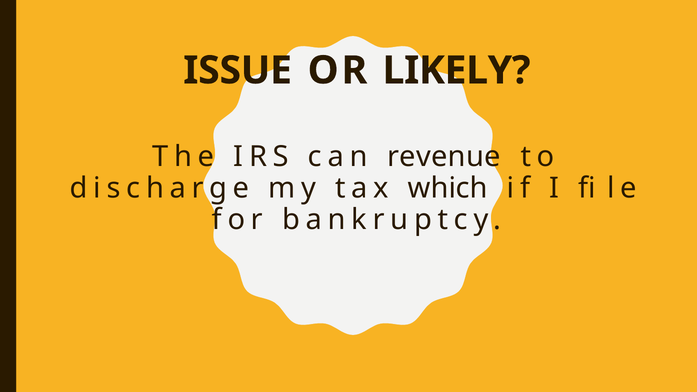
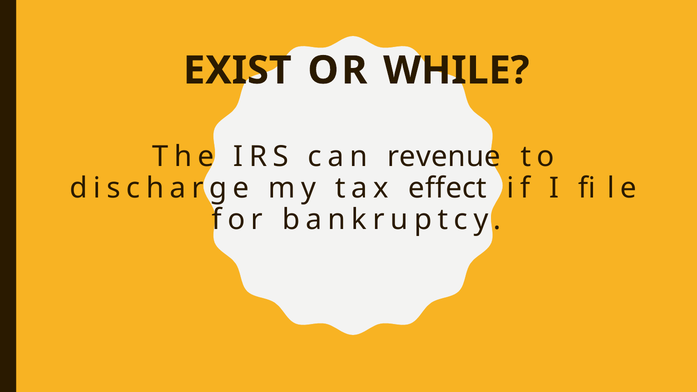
ISSUE: ISSUE -> EXIST
LIKELY: LIKELY -> WHILE
which: which -> effect
